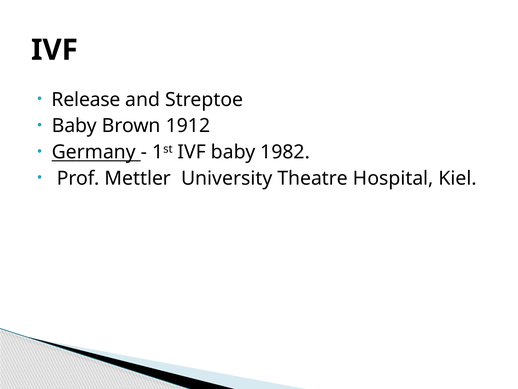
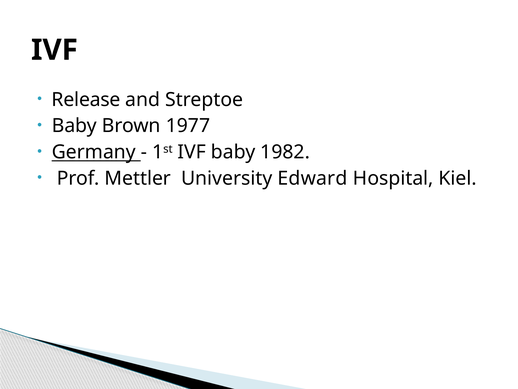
1912: 1912 -> 1977
Theatre: Theatre -> Edward
